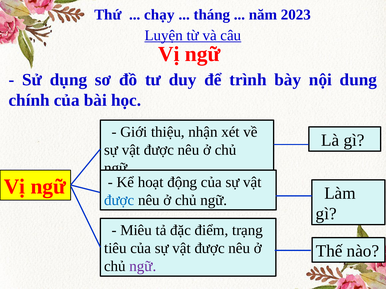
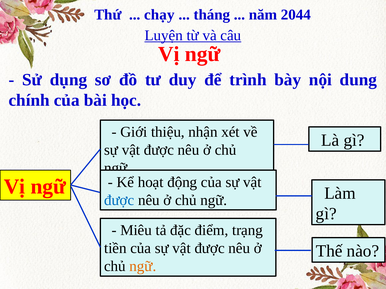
2023: 2023 -> 2044
tiêu: tiêu -> tiền
ngữ at (143, 267) colour: purple -> orange
